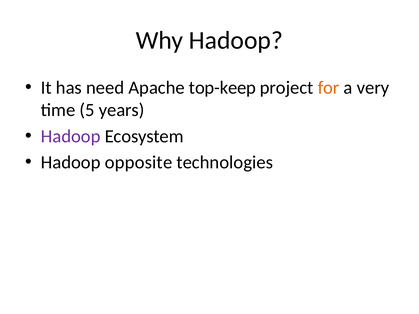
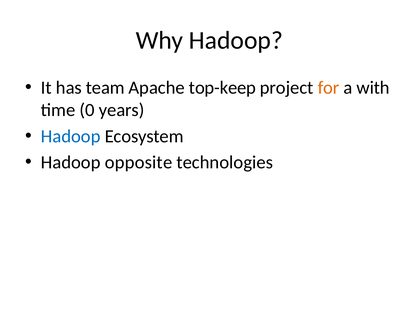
need: need -> team
very: very -> with
5: 5 -> 0
Hadoop at (71, 136) colour: purple -> blue
